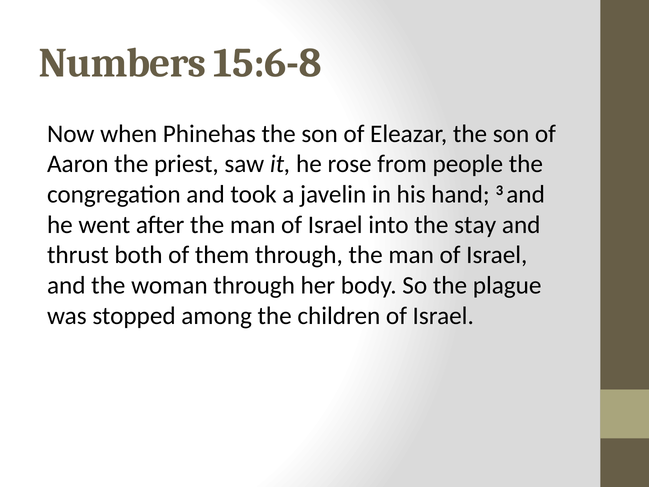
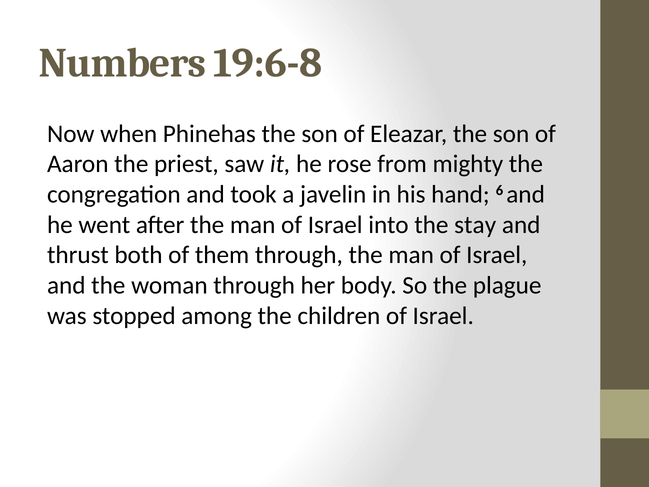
15:6-8: 15:6-8 -> 19:6-8
people: people -> mighty
3: 3 -> 6
